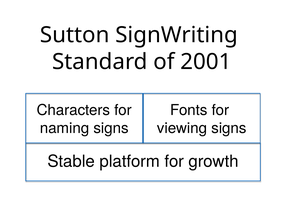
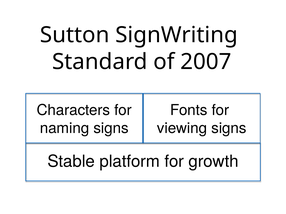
2001: 2001 -> 2007
